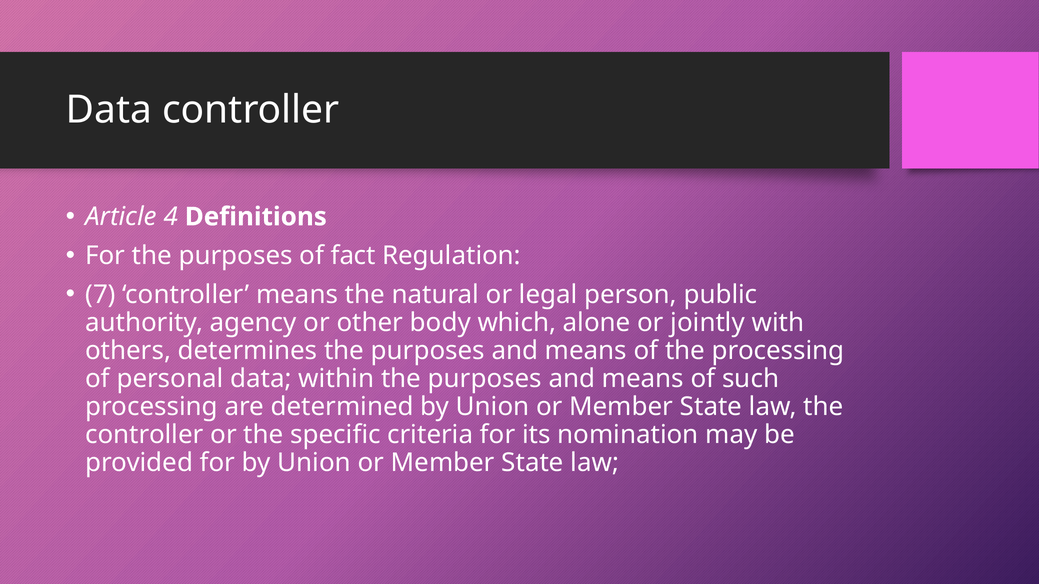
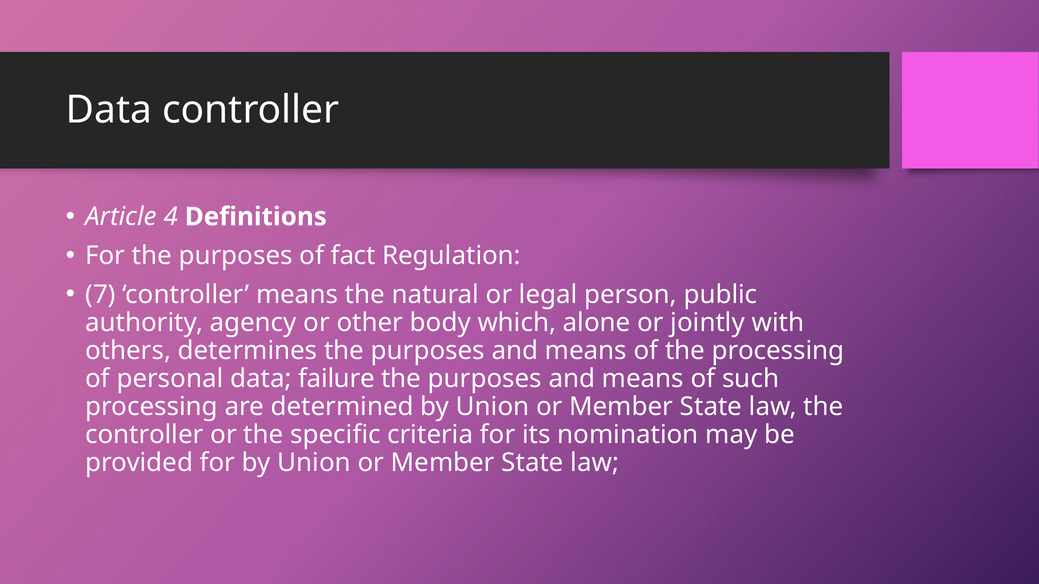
within: within -> failure
